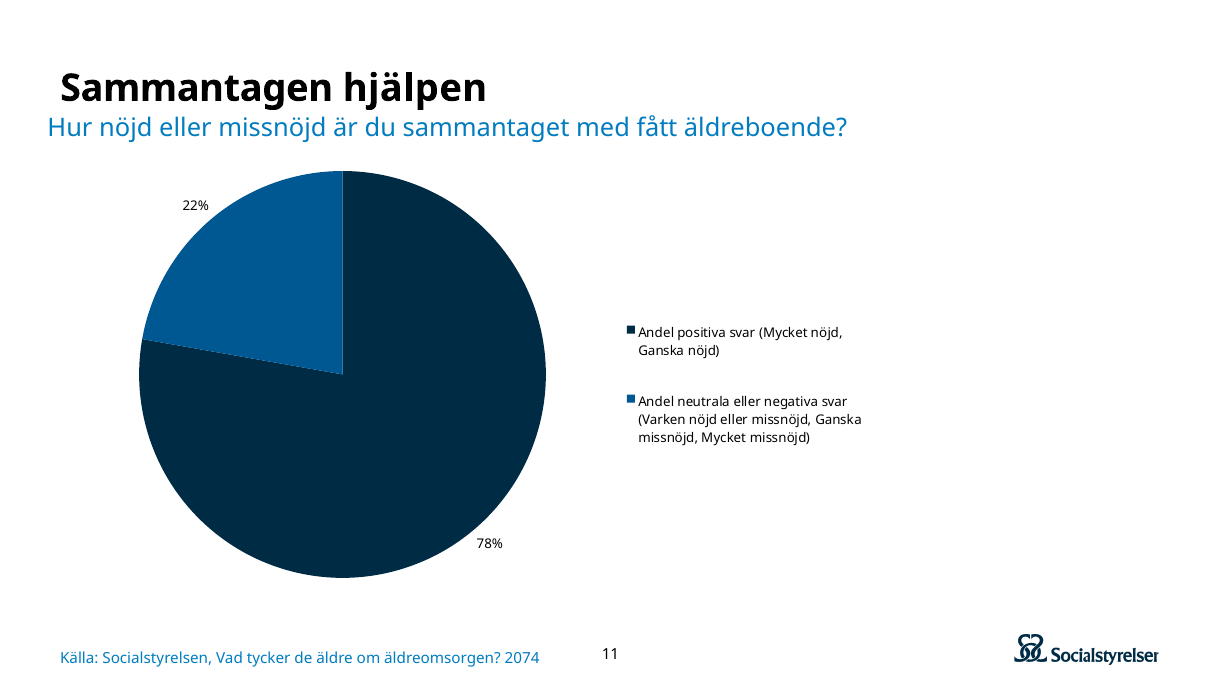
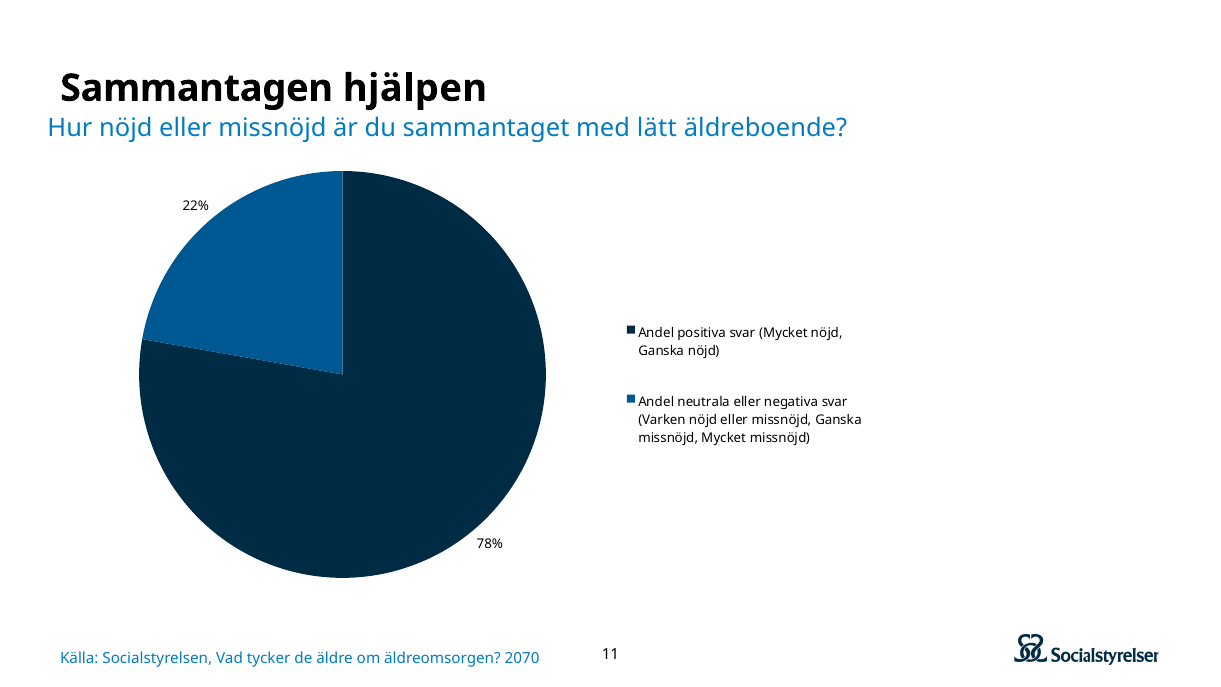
fått: fått -> lätt
2074: 2074 -> 2070
